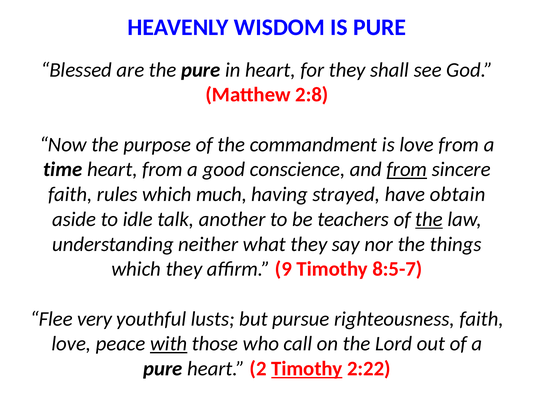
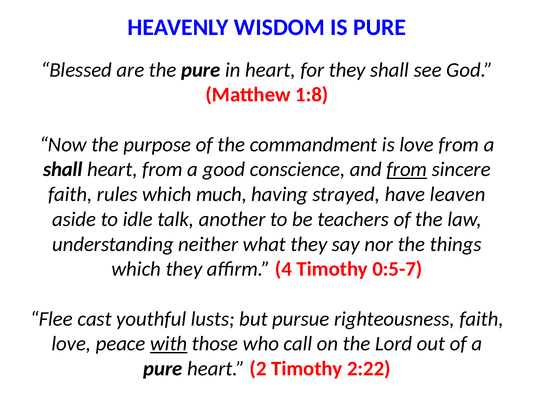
2:8: 2:8 -> 1:8
time at (63, 170): time -> shall
obtain: obtain -> leaven
the at (429, 220) underline: present -> none
9: 9 -> 4
8:5-7: 8:5-7 -> 0:5-7
very: very -> cast
Timothy at (307, 369) underline: present -> none
